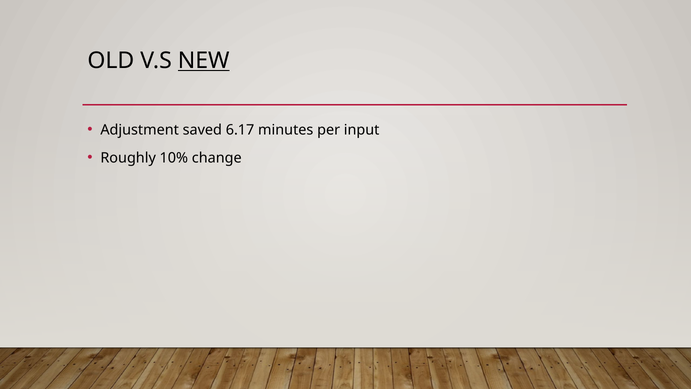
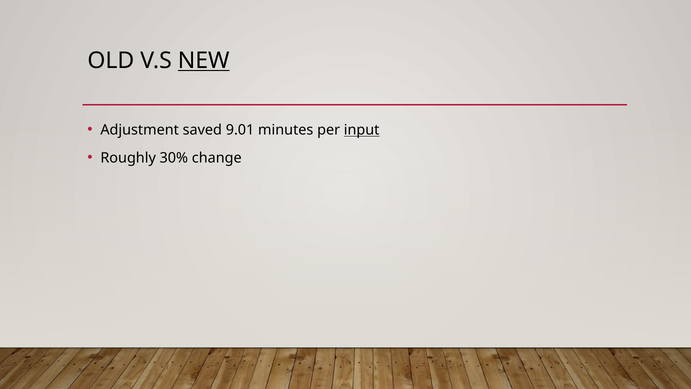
6.17: 6.17 -> 9.01
input underline: none -> present
10%: 10% -> 30%
